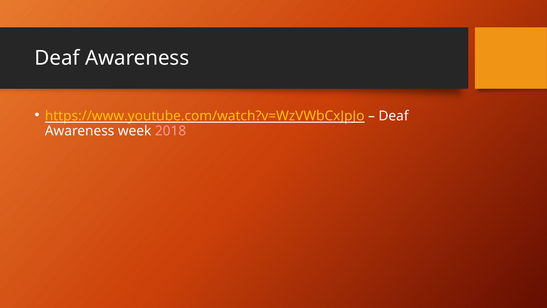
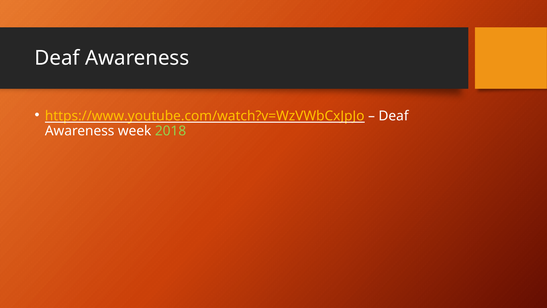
2018 colour: pink -> light green
